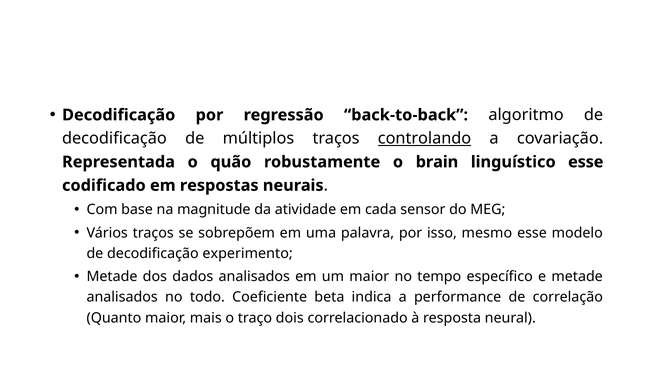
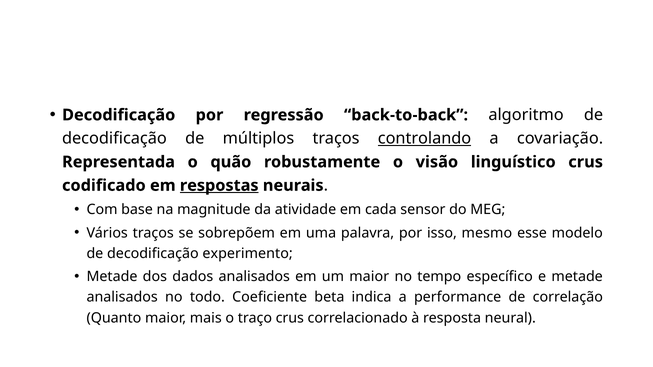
brain: brain -> visão
linguístico esse: esse -> crus
respostas underline: none -> present
traço dois: dois -> crus
